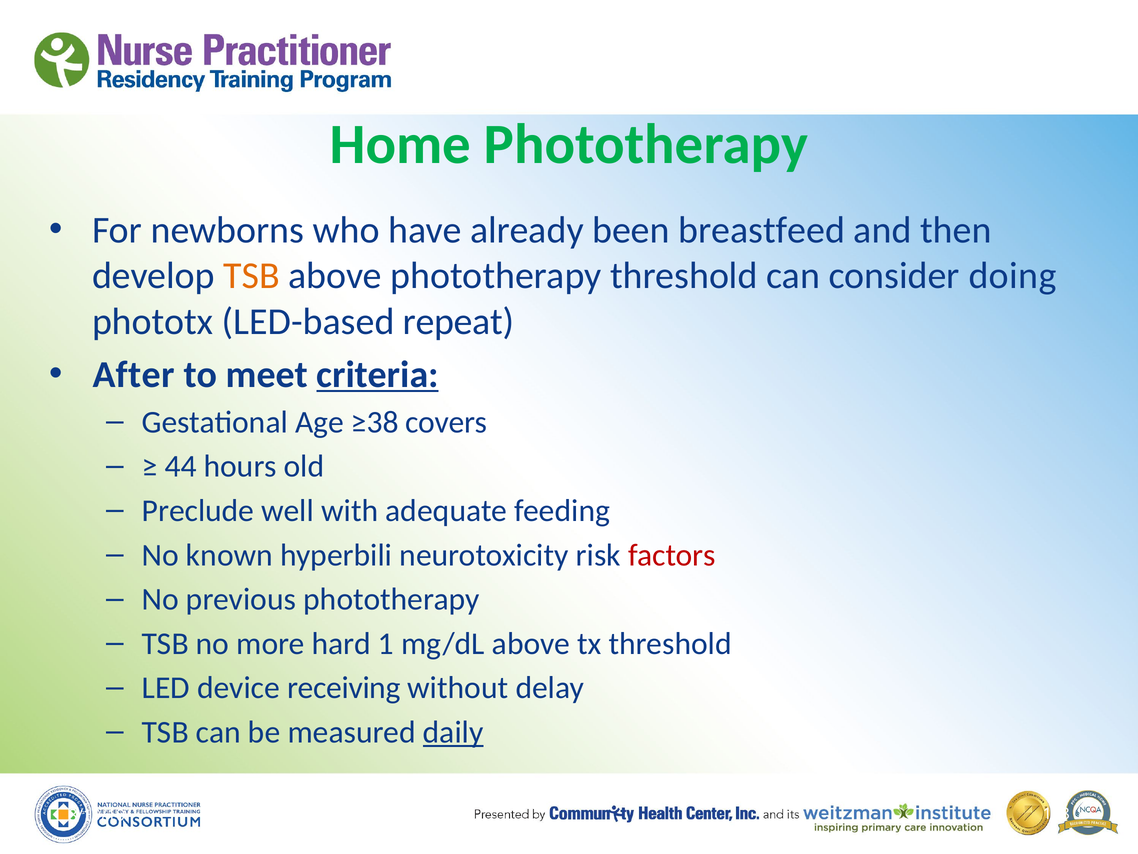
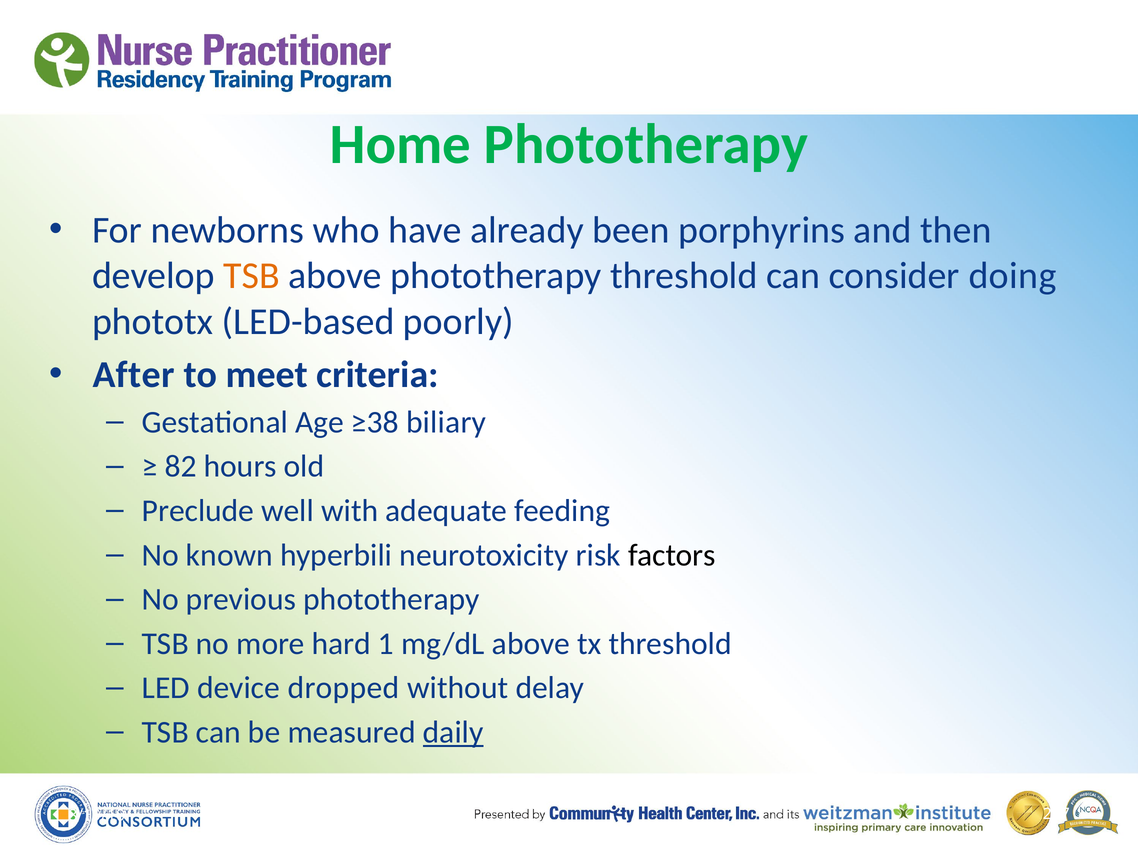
breastfeed: breastfeed -> porphyrins
repeat: repeat -> poorly
criteria underline: present -> none
covers: covers -> biliary
44: 44 -> 82
factors colour: red -> black
receiving: receiving -> dropped
108: 108 -> 287
